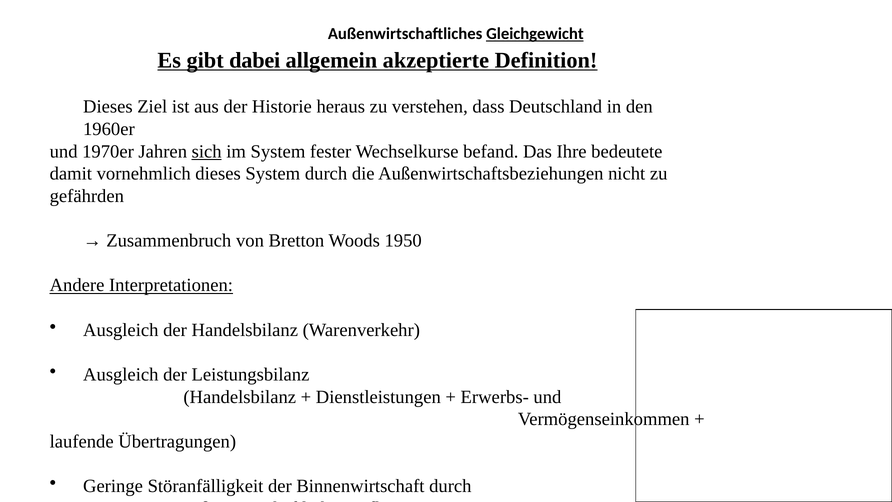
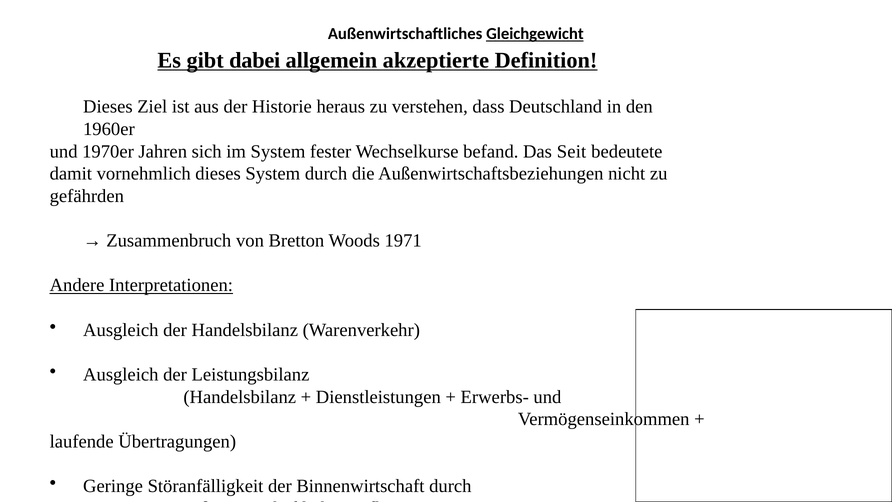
sich underline: present -> none
Ihre: Ihre -> Seit
1950: 1950 -> 1971
